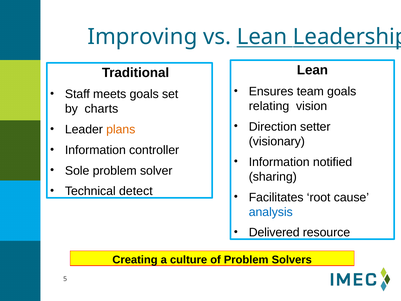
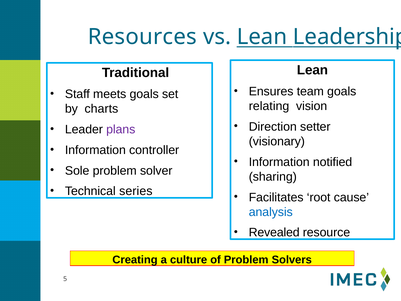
Improving: Improving -> Resources
plans colour: orange -> purple
detect: detect -> series
Delivered: Delivered -> Revealed
